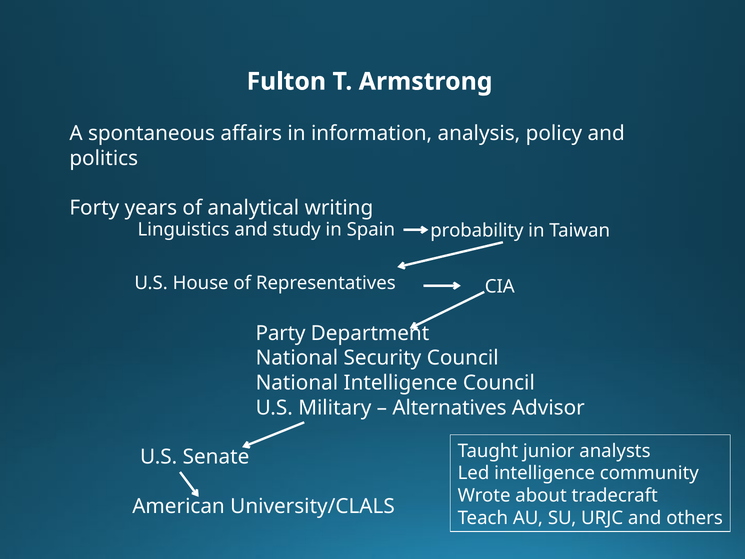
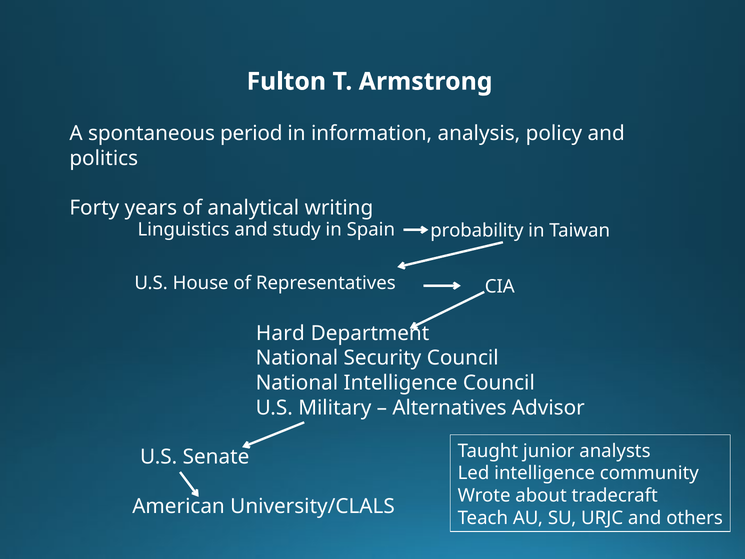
affairs: affairs -> period
Party: Party -> Hard
